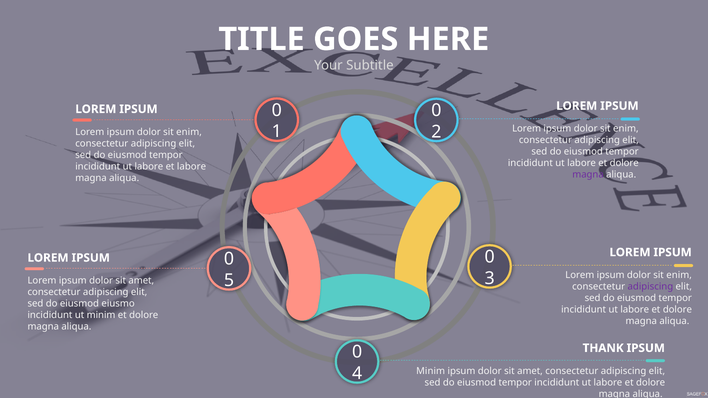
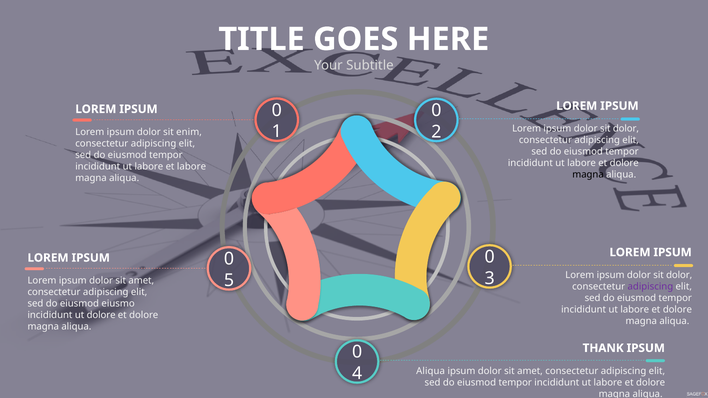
enim at (626, 129): enim -> dolor
magna at (588, 175) colour: purple -> black
enim at (679, 275): enim -> dolor
ut minim: minim -> dolore
Minim at (431, 371): Minim -> Aliqua
